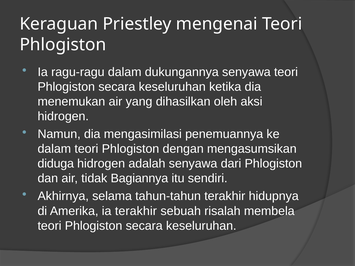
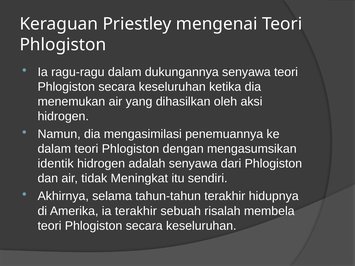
diduga: diduga -> identik
Bagiannya: Bagiannya -> Meningkat
